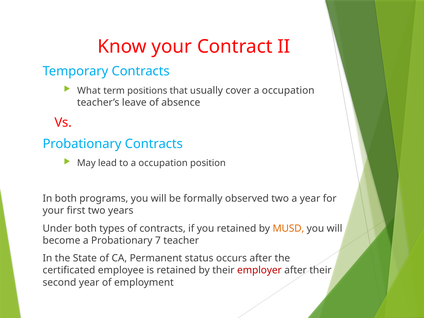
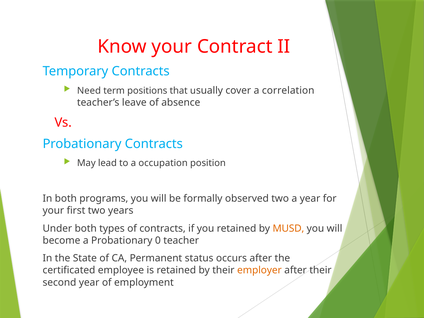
What: What -> Need
cover a occupation: occupation -> correlation
7: 7 -> 0
employer colour: red -> orange
